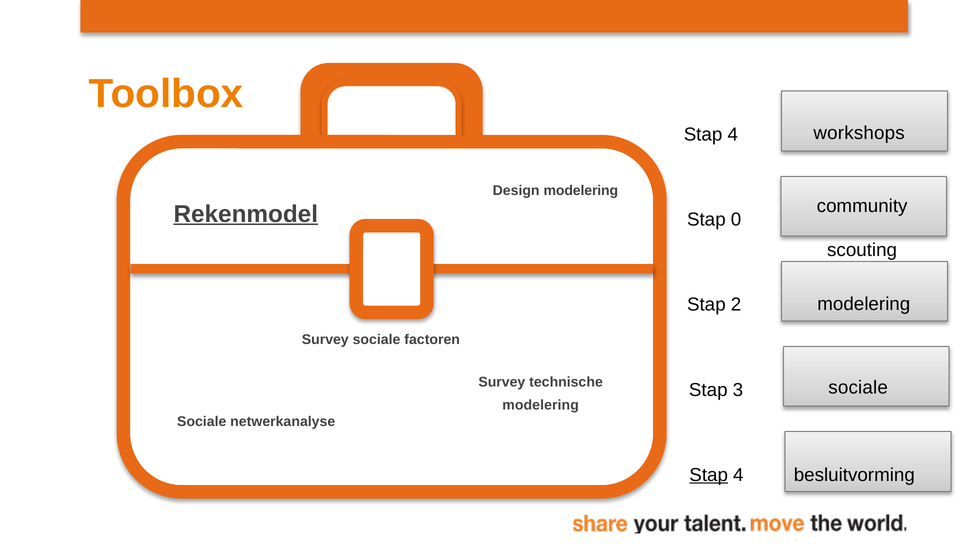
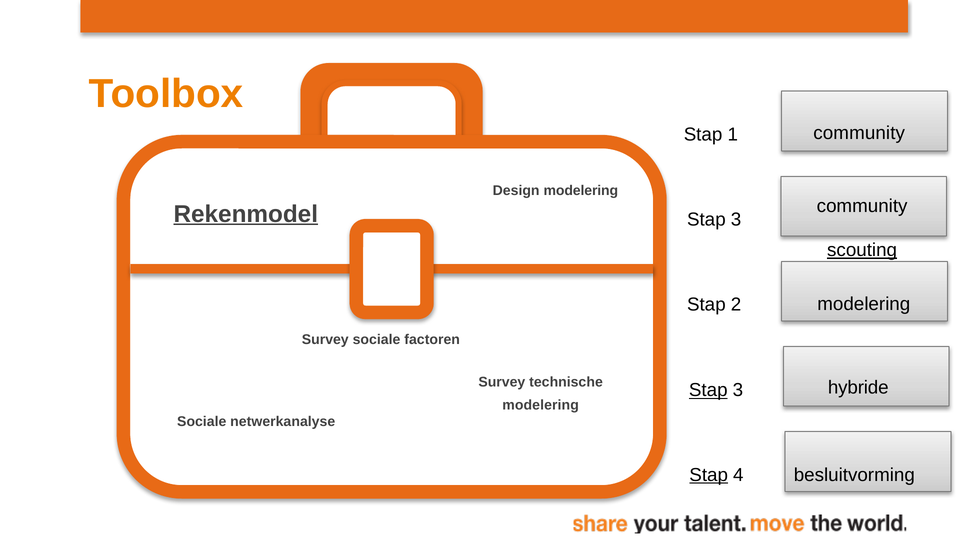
workshops at (859, 133): workshops -> community
4 at (733, 135): 4 -> 1
0 at (736, 220): 0 -> 3
scouting underline: none -> present
sociale at (858, 388): sociale -> hybride
Stap at (708, 390) underline: none -> present
